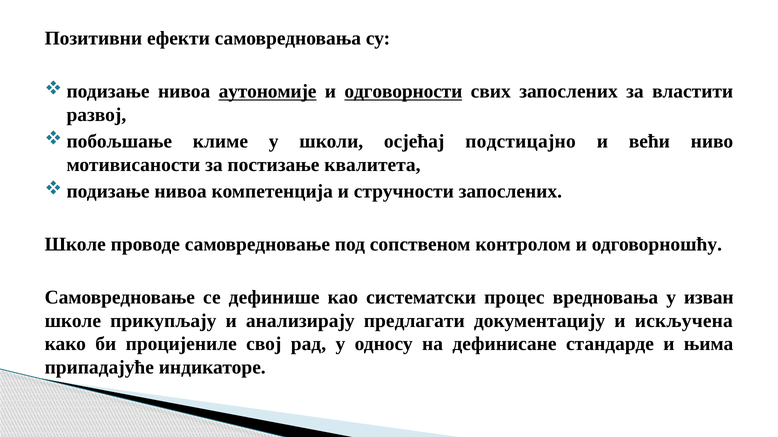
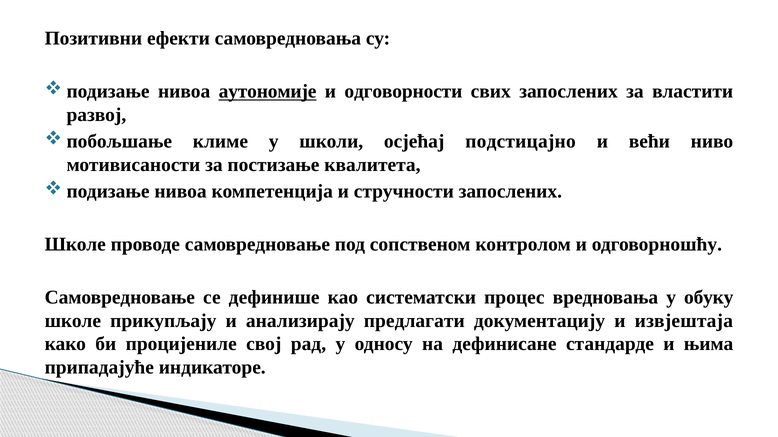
одговорности underline: present -> none
изван: изван -> обуку
искључена: искључена -> извјештаја
